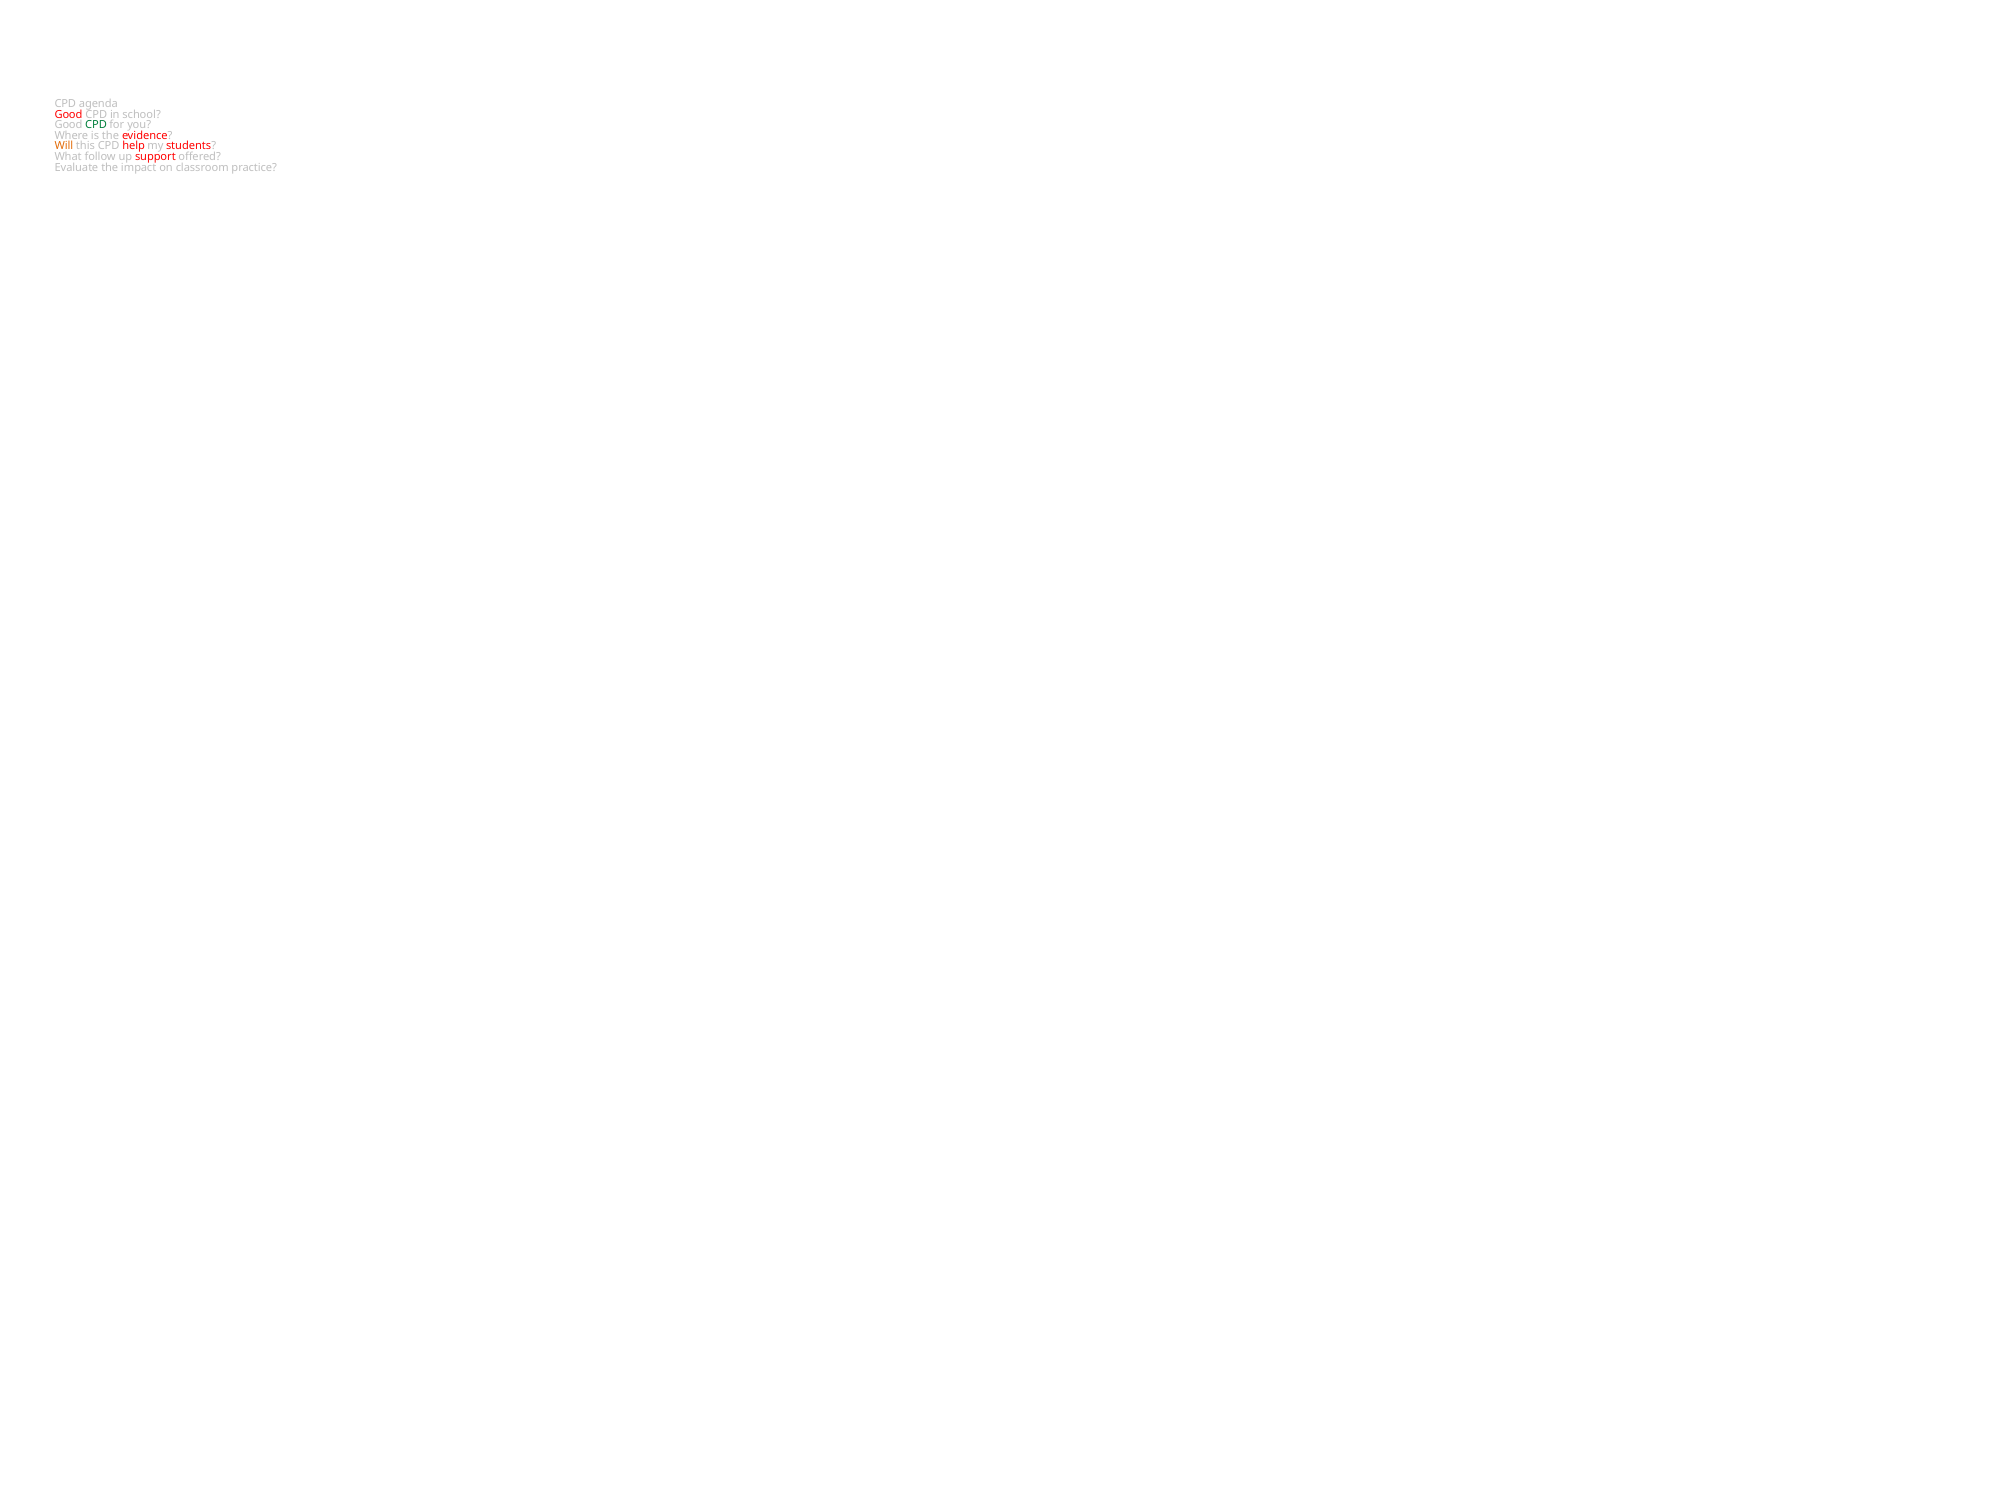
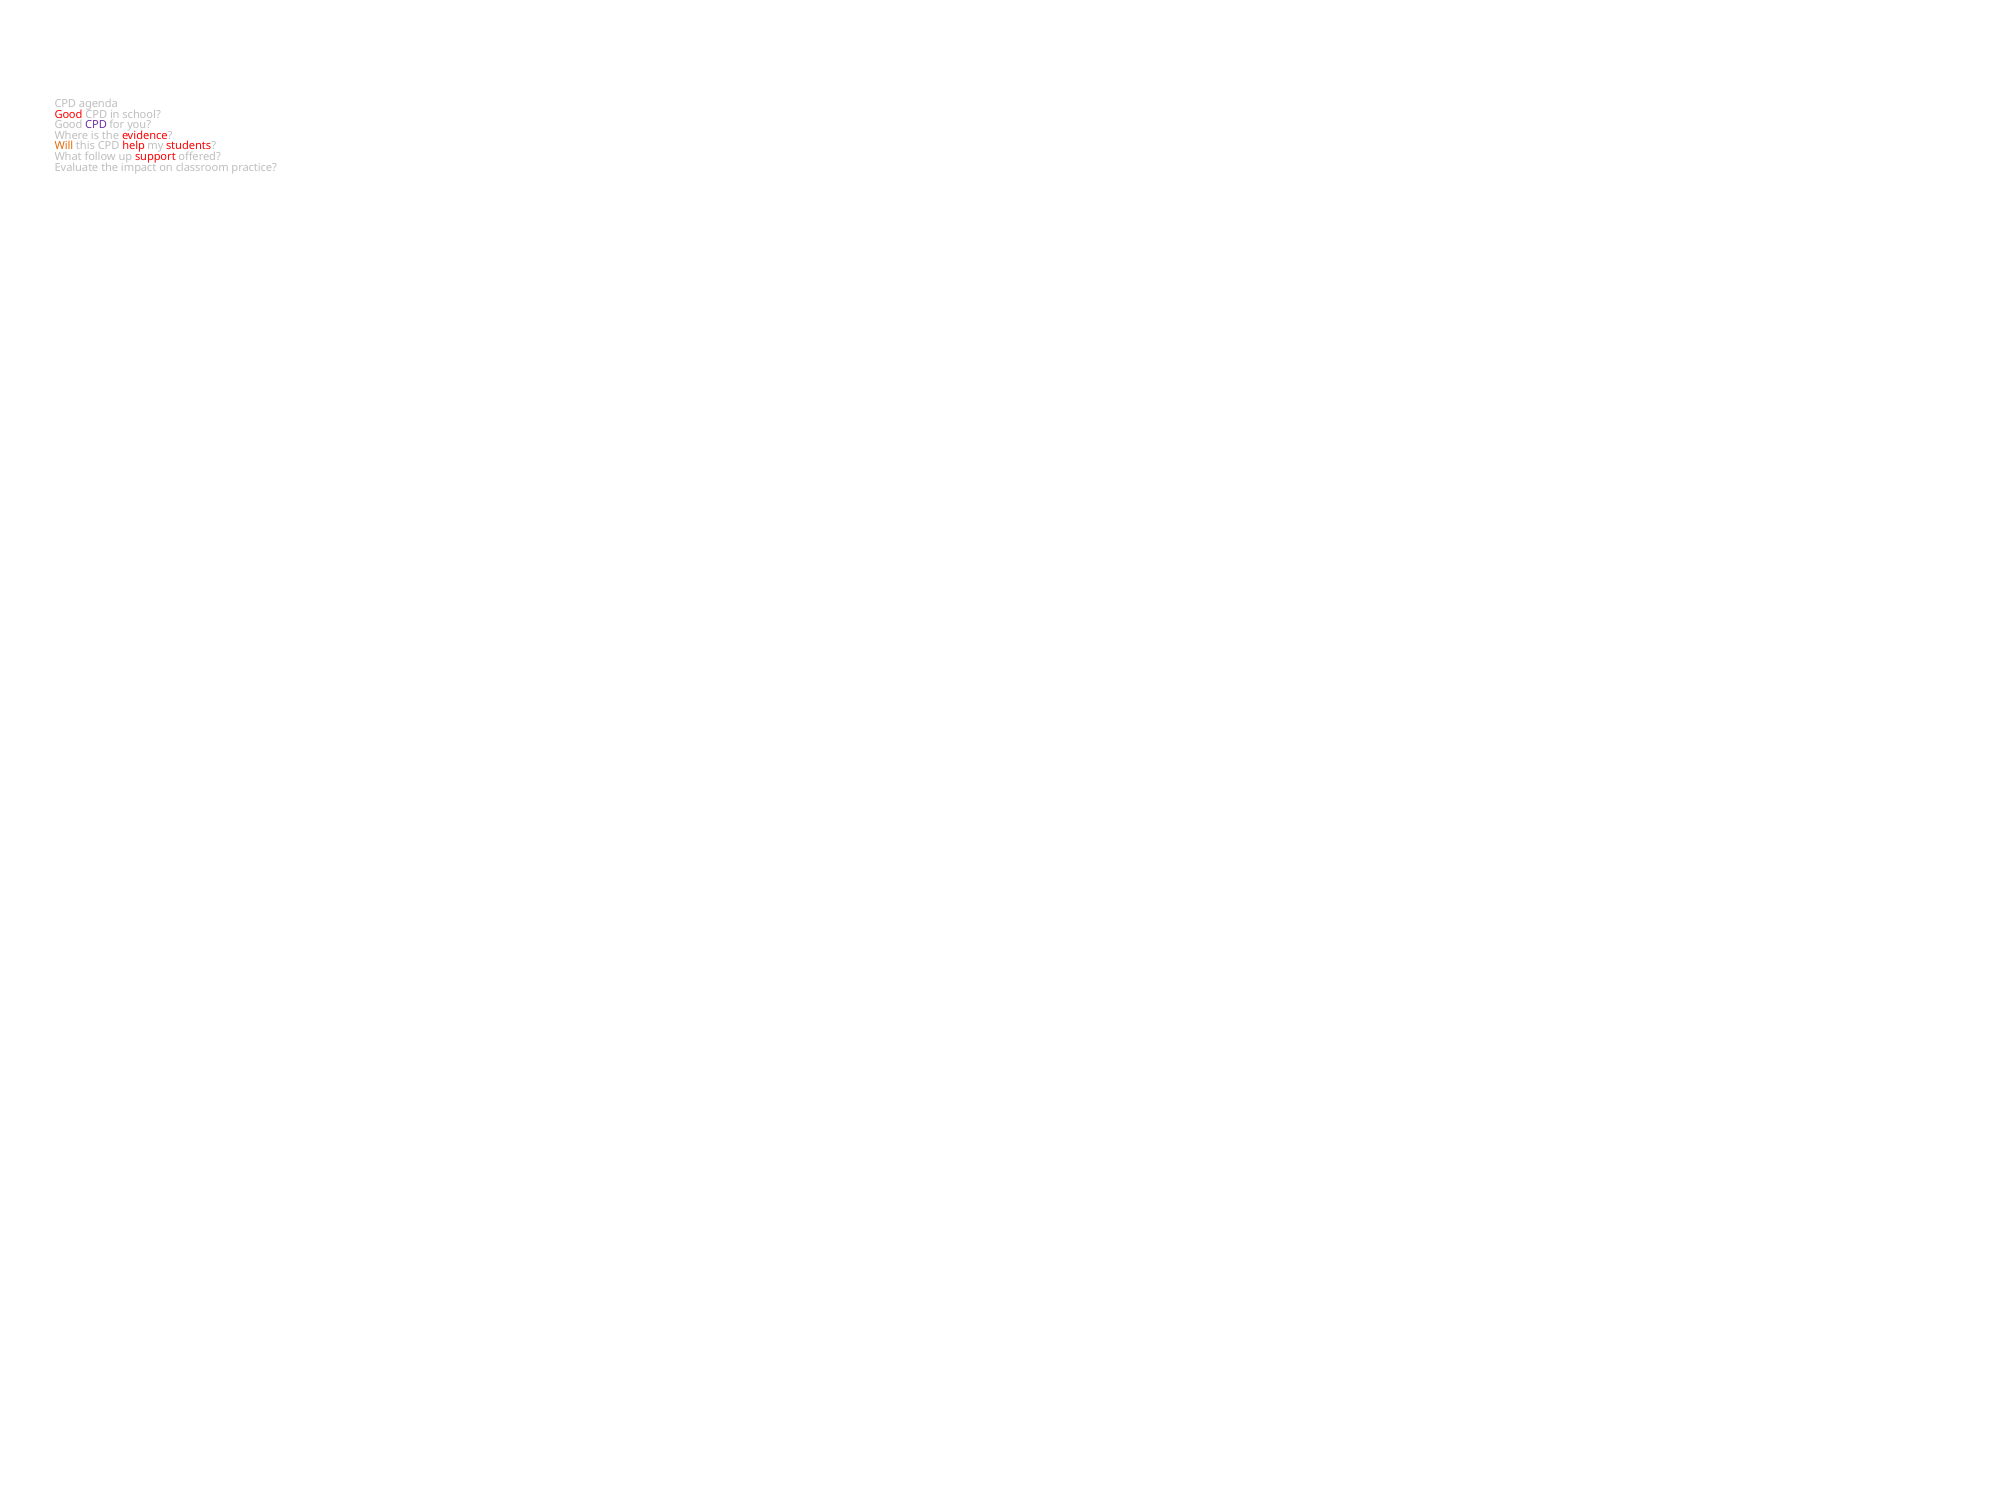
CPD at (96, 125) colour: green -> purple
